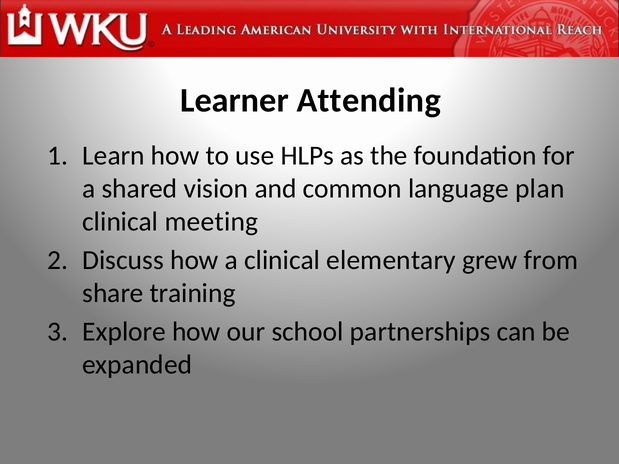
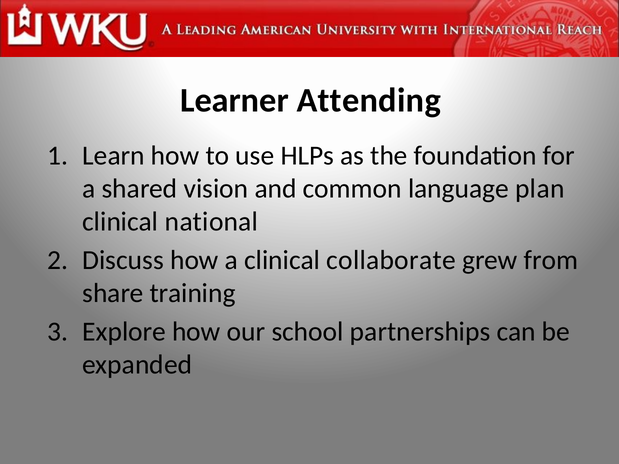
meeting: meeting -> national
elementary: elementary -> collaborate
